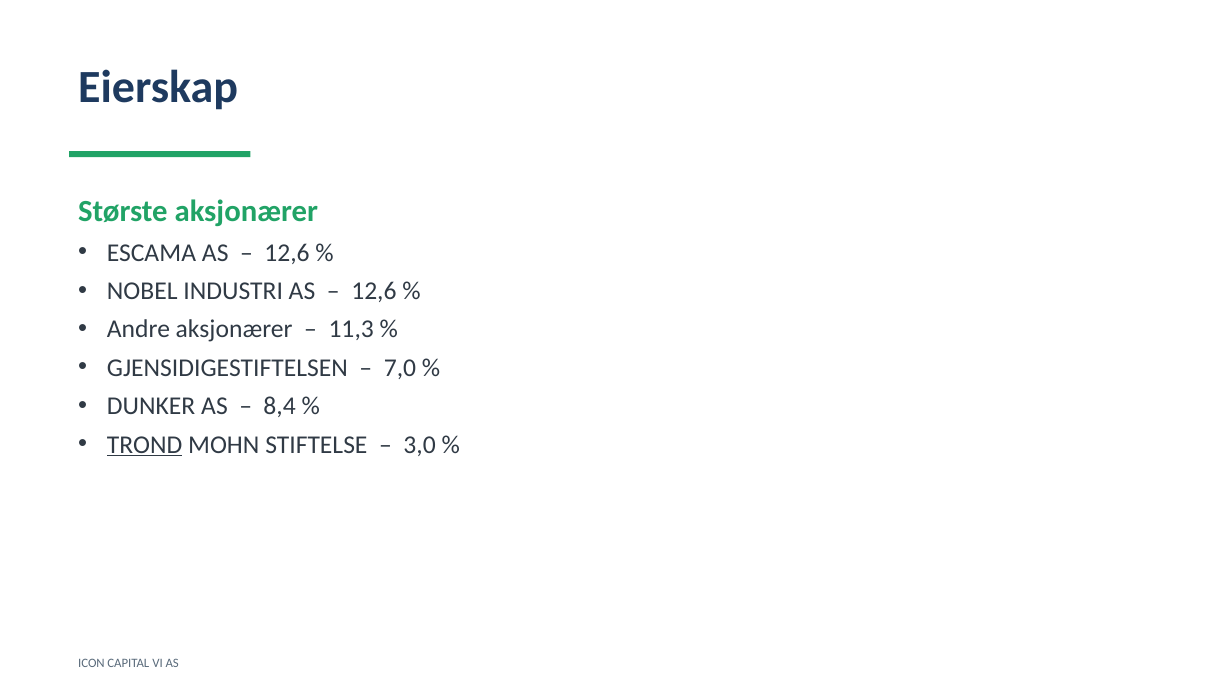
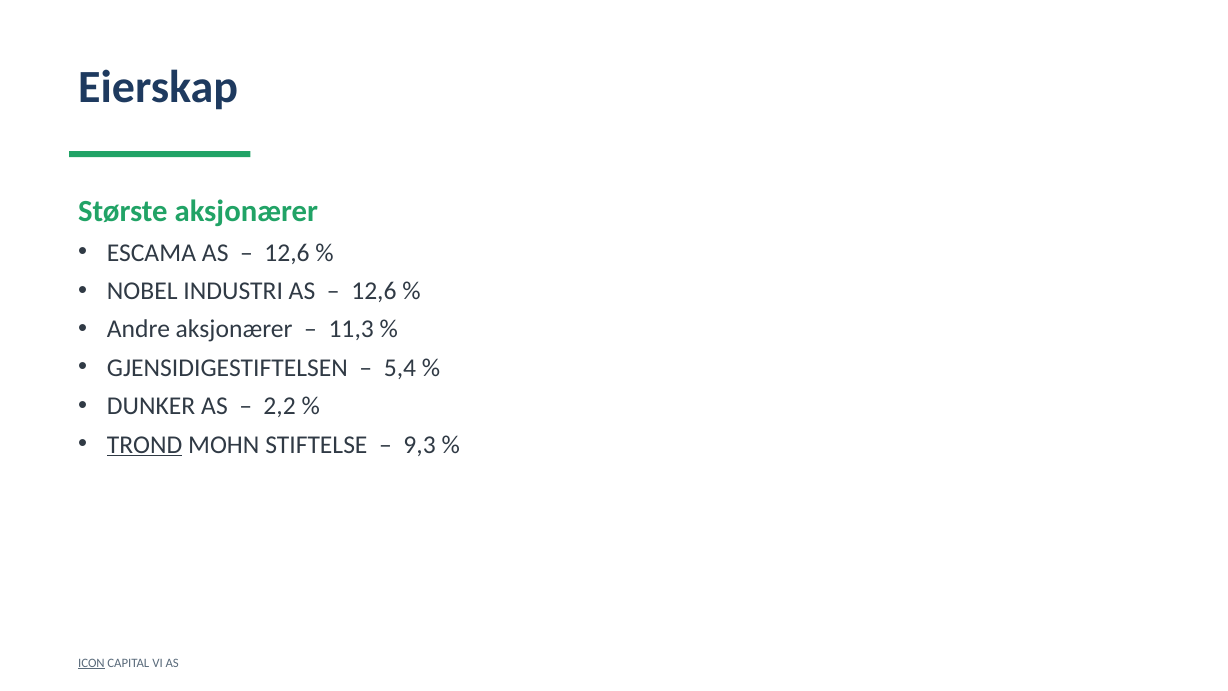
7,0: 7,0 -> 5,4
8,4: 8,4 -> 2,2
3,0: 3,0 -> 9,3
ICON underline: none -> present
